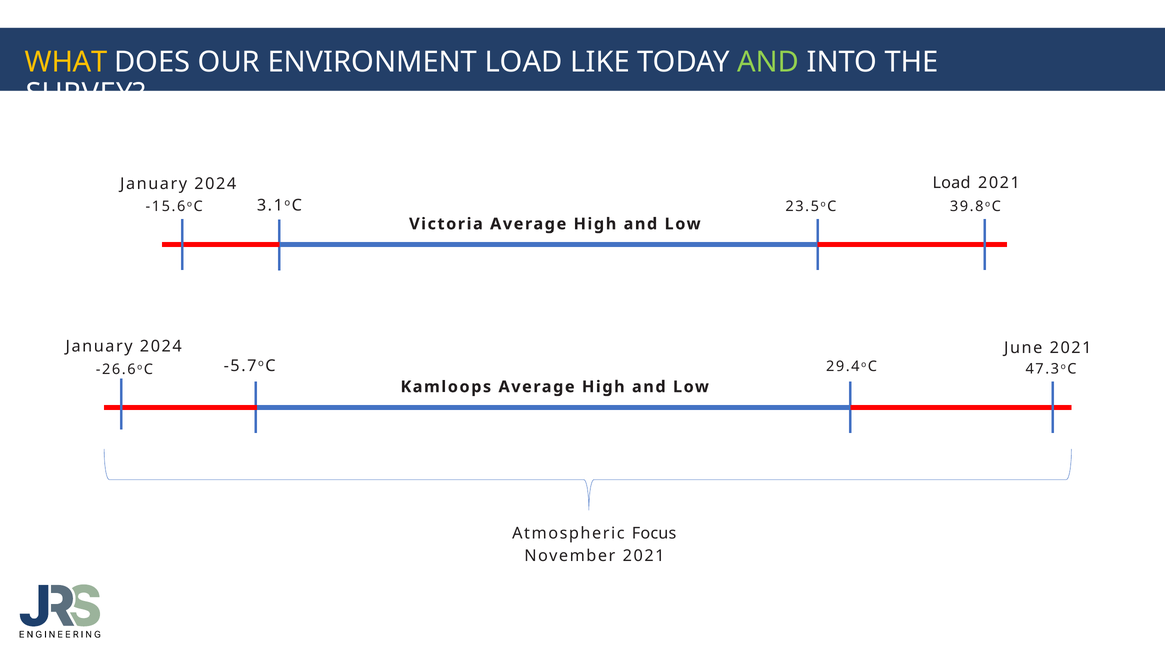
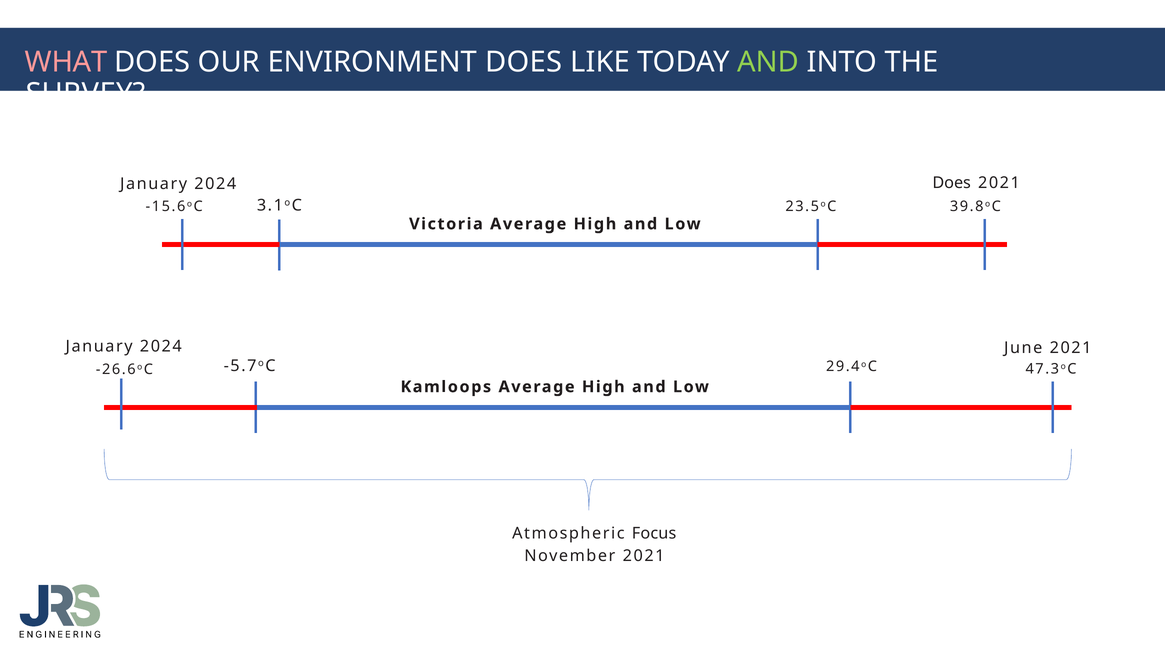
WHAT colour: yellow -> pink
ENVIRONMENT LOAD: LOAD -> DOES
Load at (952, 183): Load -> Does
